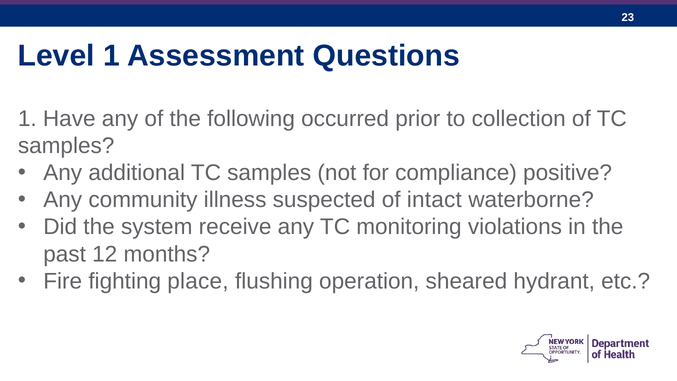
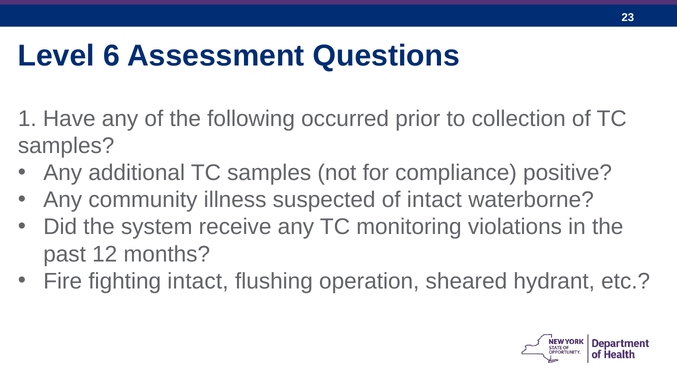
Level 1: 1 -> 6
fighting place: place -> intact
